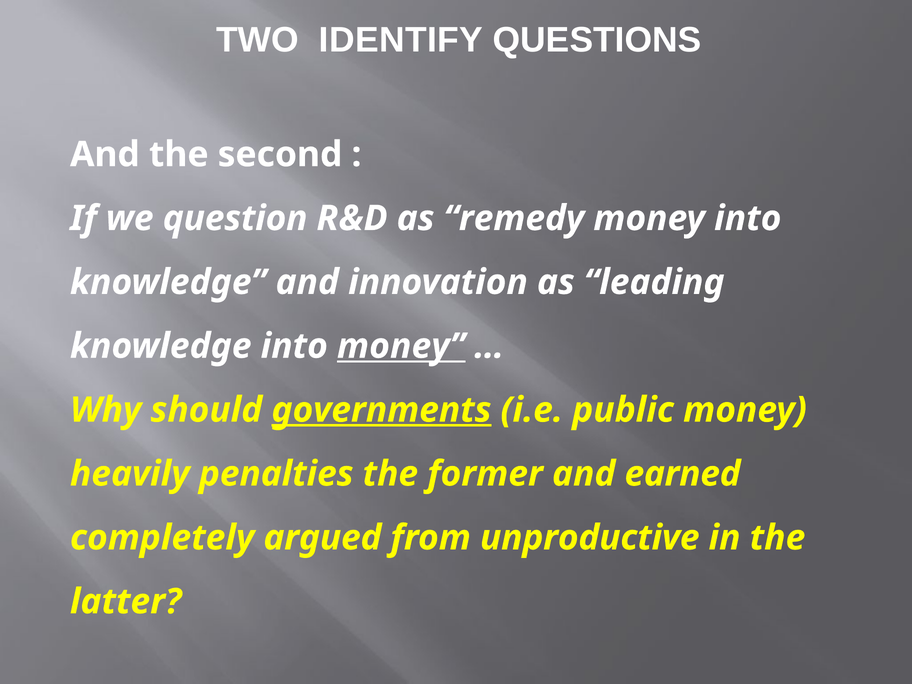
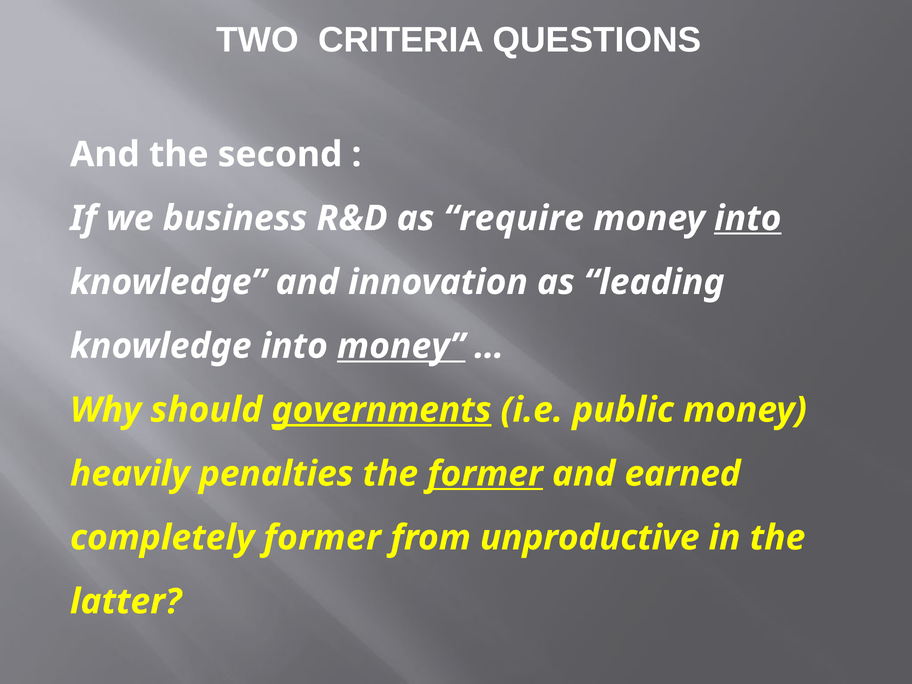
IDENTIFY: IDENTIFY -> CRITERIA
question: question -> business
remedy: remedy -> require
into at (748, 218) underline: none -> present
former at (485, 474) underline: none -> present
completely argued: argued -> former
